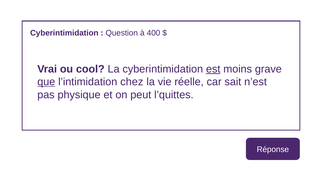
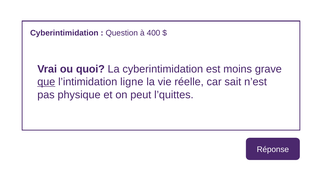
cool: cool -> quoi
est underline: present -> none
chez: chez -> ligne
